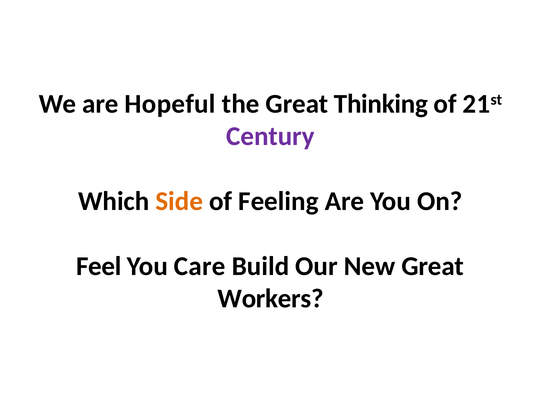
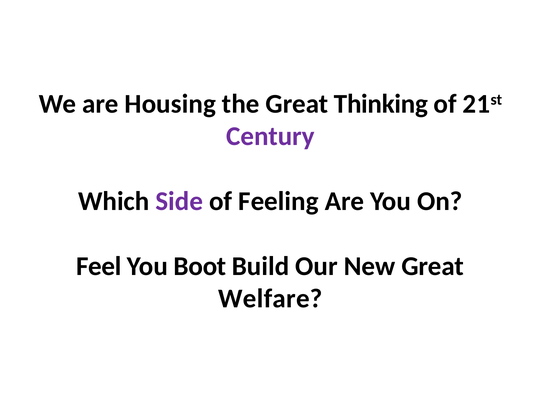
Hopeful: Hopeful -> Housing
Side colour: orange -> purple
Care: Care -> Boot
Workers: Workers -> Welfare
